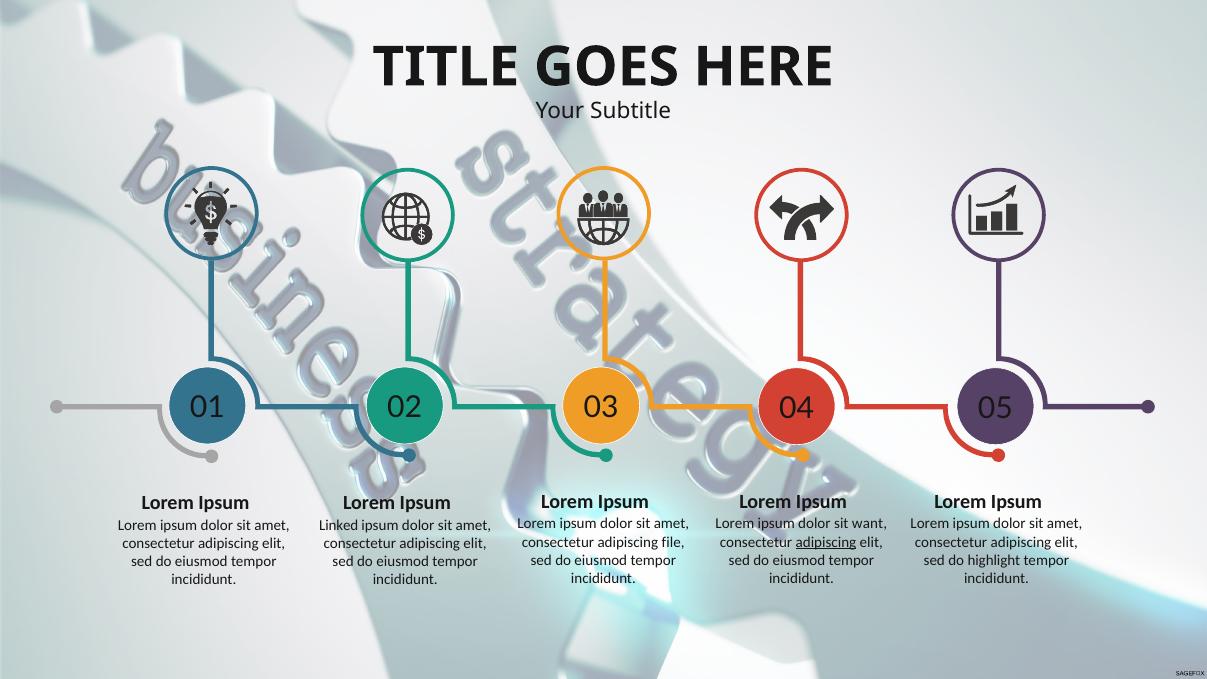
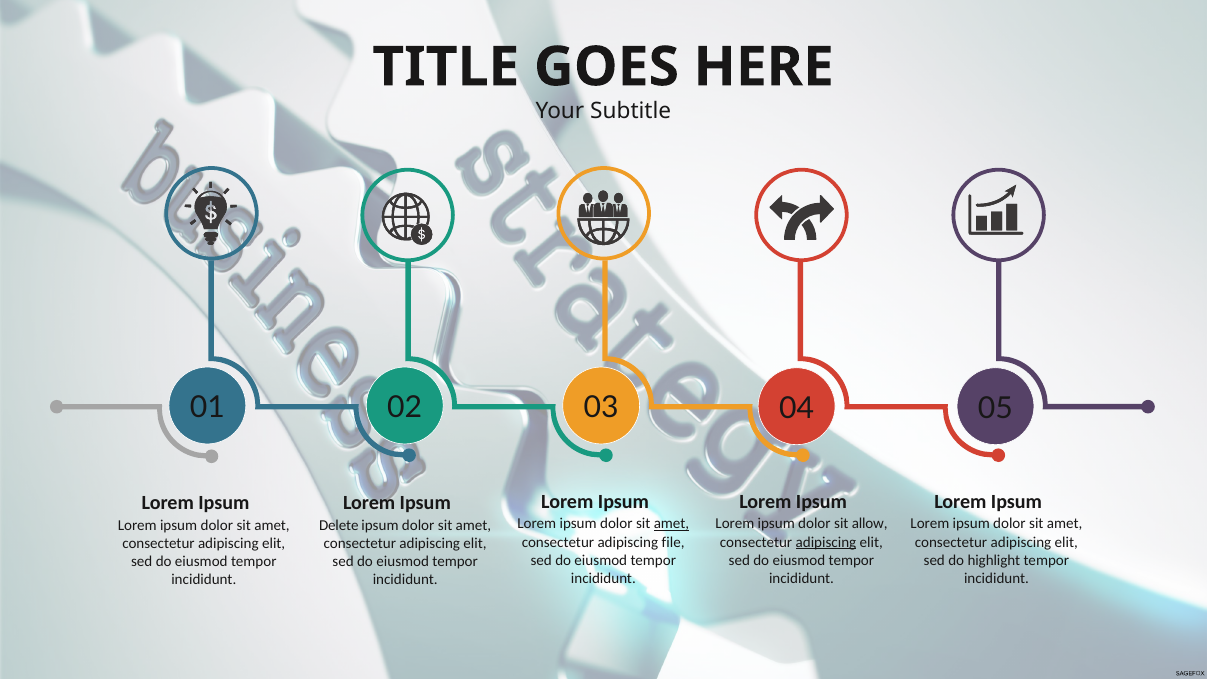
amet at (672, 524) underline: none -> present
want: want -> allow
Linked: Linked -> Delete
